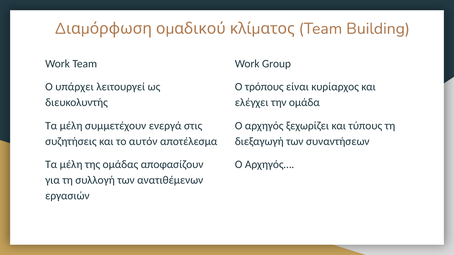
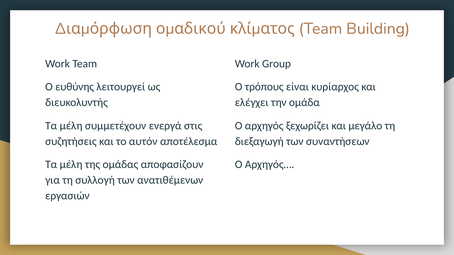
υπάρχει: υπάρχει -> ευθύνης
τύπους: τύπους -> μεγάλο
